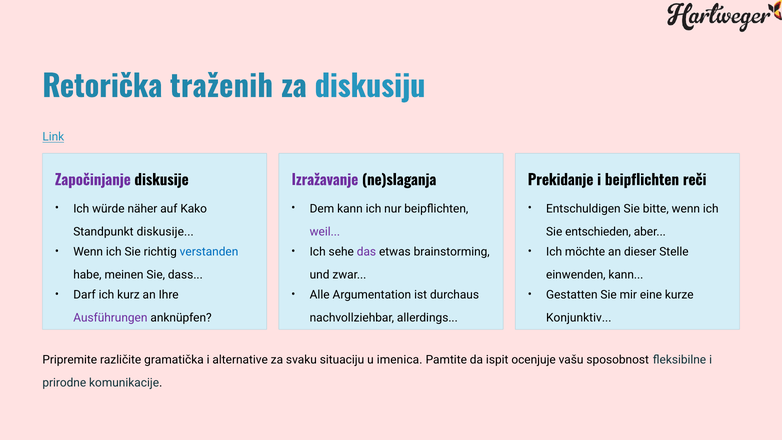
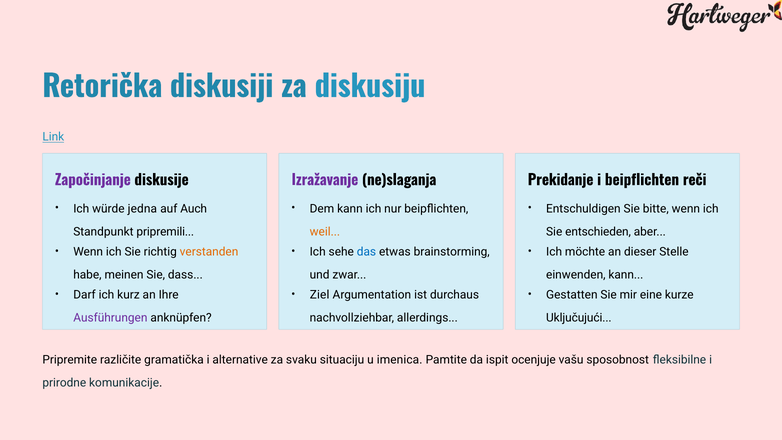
traženih: traženih -> diskusiji
näher: näher -> jedna
Kako: Kako -> Auch
Standpunkt diskusije: diskusije -> pripremili
weil colour: purple -> orange
verstanden colour: blue -> orange
das colour: purple -> blue
Alle: Alle -> Ziel
Konjunktiv: Konjunktiv -> Uključujući
